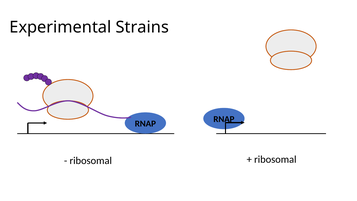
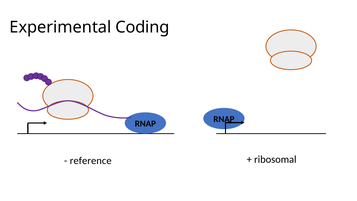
Strains: Strains -> Coding
ribosomal at (91, 161): ribosomal -> reference
